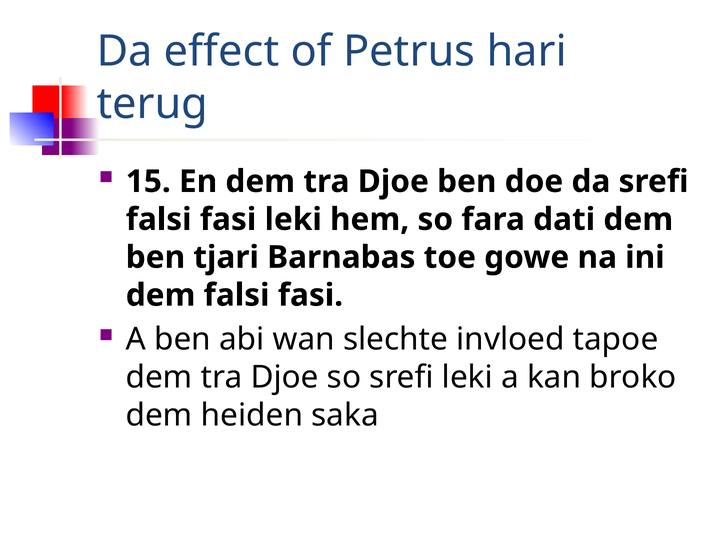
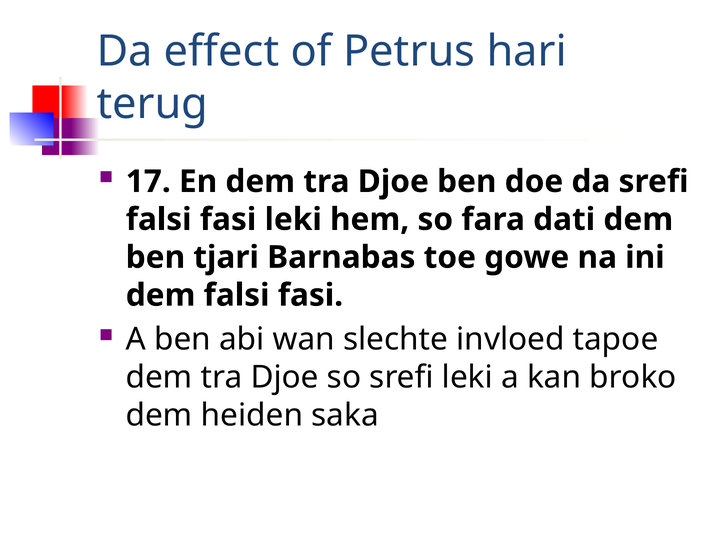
15: 15 -> 17
